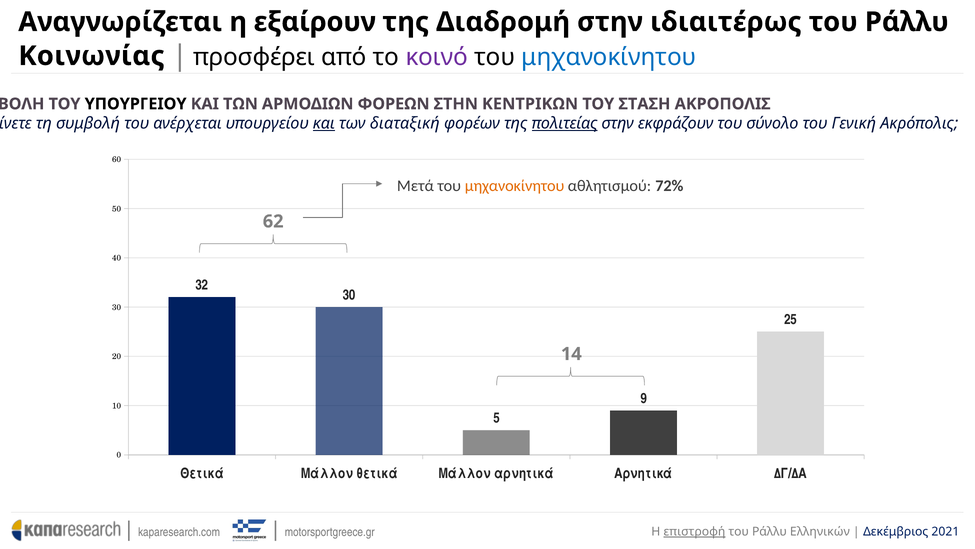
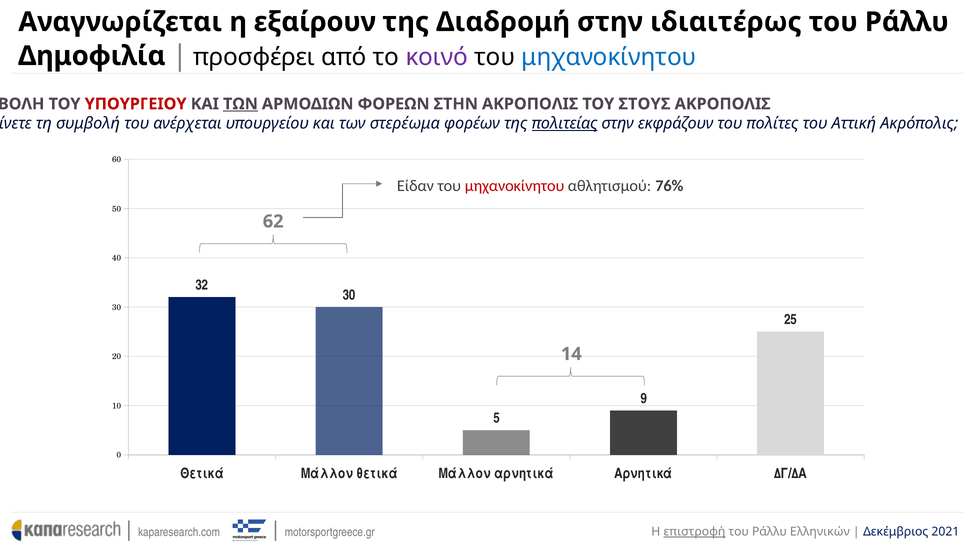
Κοινωνίας: Κοινωνίας -> Δημοφιλία
ΥΠΟΥΡΓΕΙΟΥ colour: black -> red
ΤΩΝ at (240, 104) underline: none -> present
ΣΤΗΝ ΚΕΝΤΡΙΚΩΝ: ΚΕΝΤΡΙΚΩΝ -> ΑΚΡΟΠΟΛΙΣ
ΣΤΑΣΗ: ΣΤΑΣΗ -> ΣΤΟΥΣ
και at (324, 123) underline: present -> none
διαταξική: διαταξική -> στερέωμα
σύνολο: σύνολο -> πολίτες
Γενική: Γενική -> Αττική
Μετά: Μετά -> Είδαν
μηχανοκίνητου at (515, 186) colour: orange -> red
72%: 72% -> 76%
